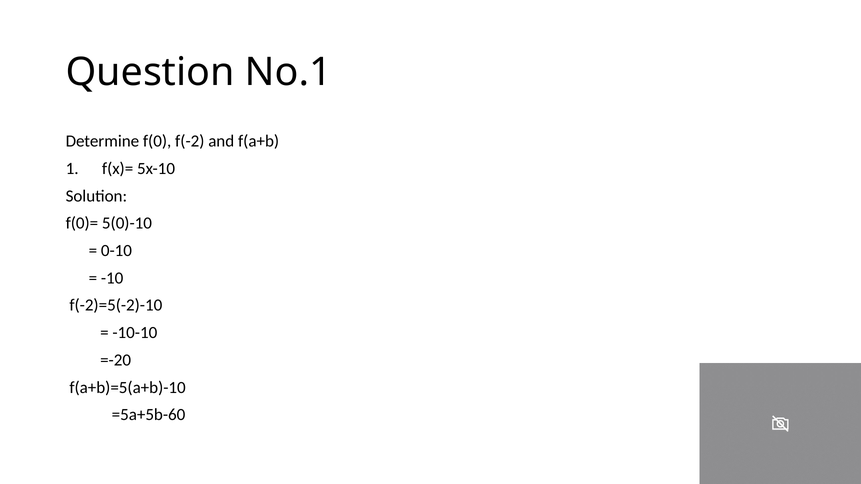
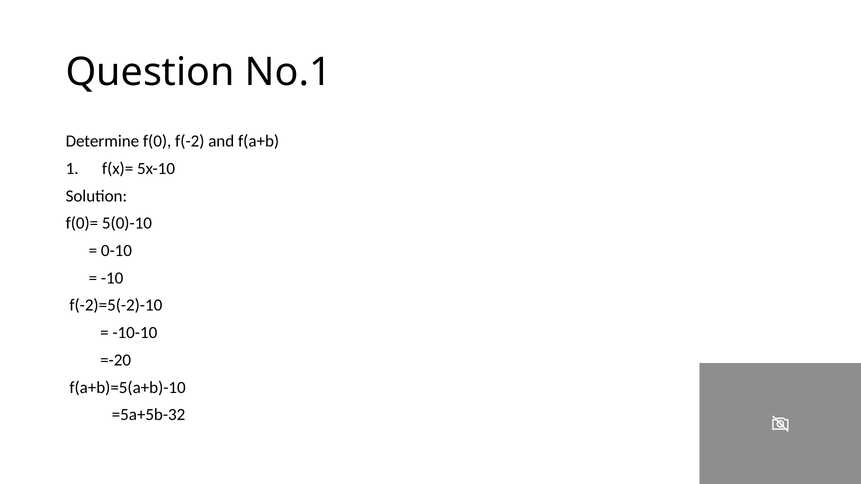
=5a+5b-60: =5a+5b-60 -> =5a+5b-32
